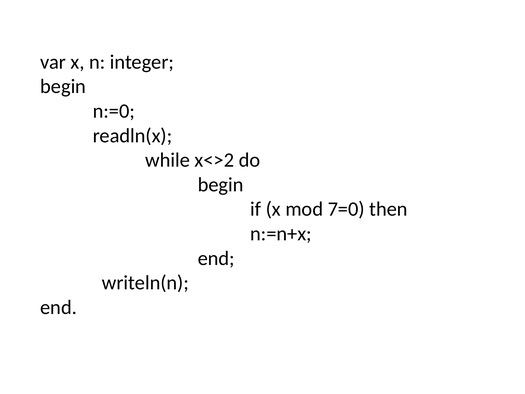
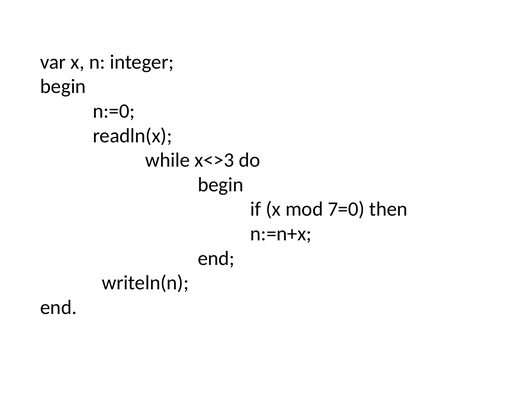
x<>2: x<>2 -> x<>3
